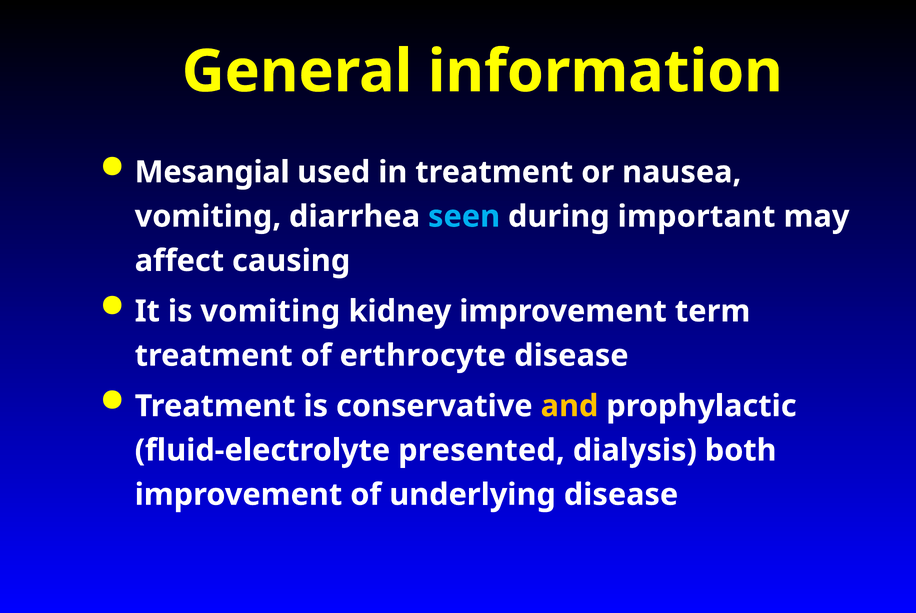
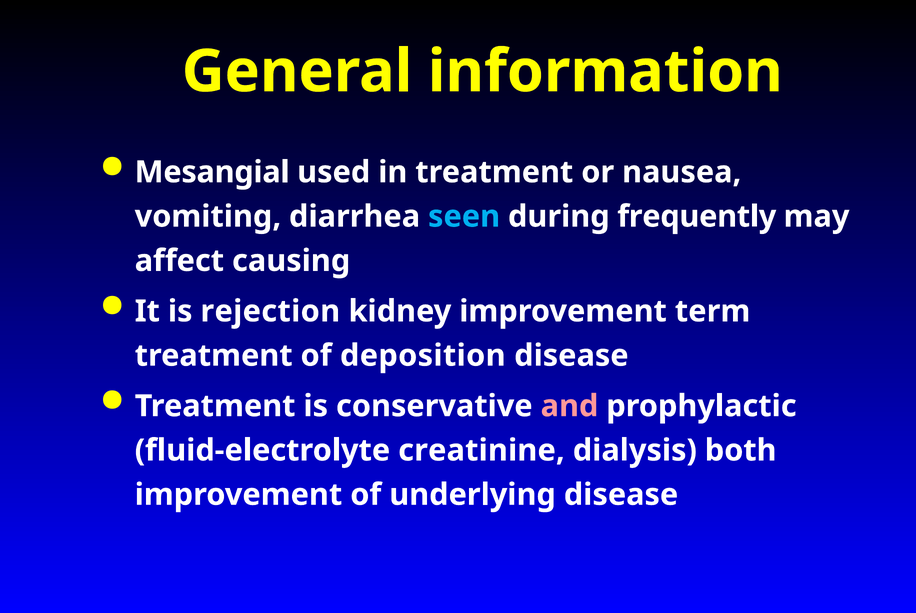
important: important -> frequently
is vomiting: vomiting -> rejection
erthrocyte: erthrocyte -> deposition
and colour: yellow -> pink
presented: presented -> creatinine
